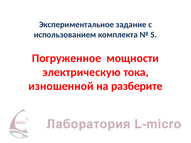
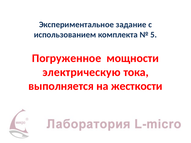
изношенной: изношенной -> выполняется
разберите: разберите -> жесткости
